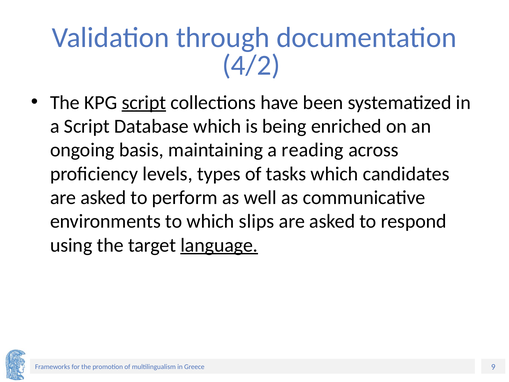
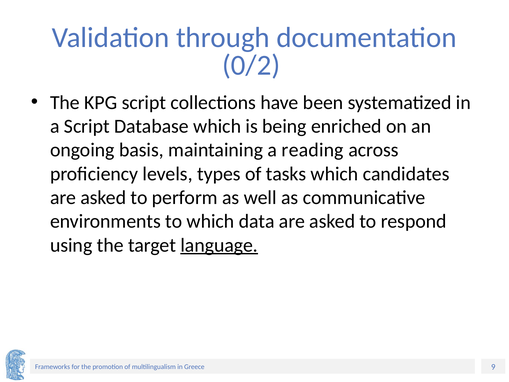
4/2: 4/2 -> 0/2
script at (144, 102) underline: present -> none
slips: slips -> data
